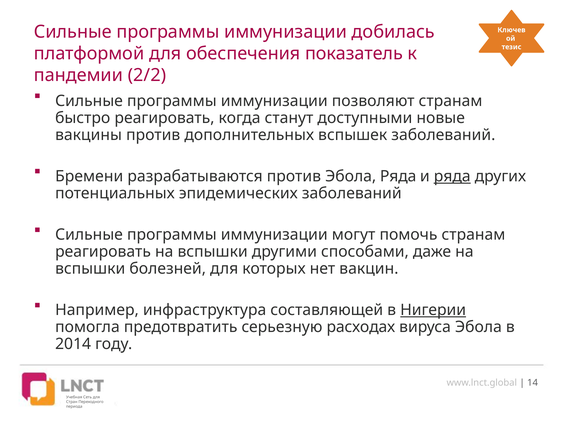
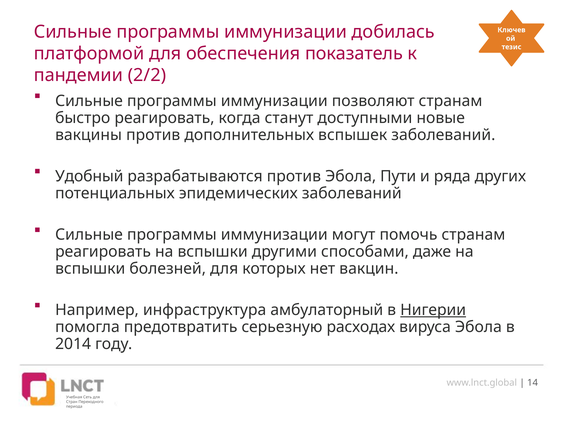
Бремени: Бремени -> Удобный
Эбола Ряда: Ряда -> Пути
ряда at (452, 176) underline: present -> none
составляющей: составляющей -> амбулаторный
